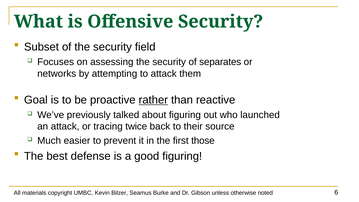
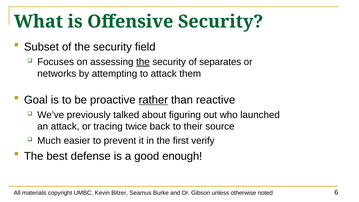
the at (143, 62) underline: none -> present
those: those -> verify
good figuring: figuring -> enough
